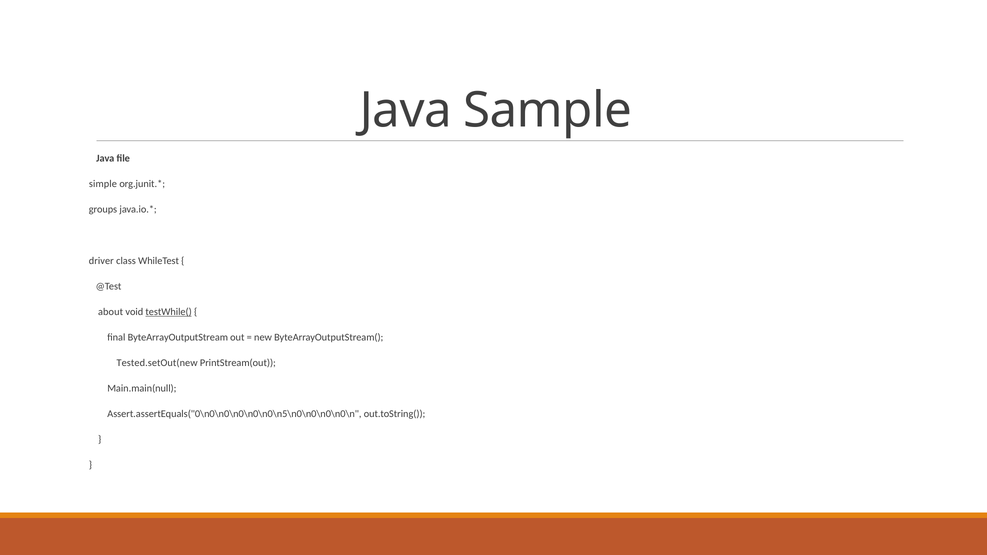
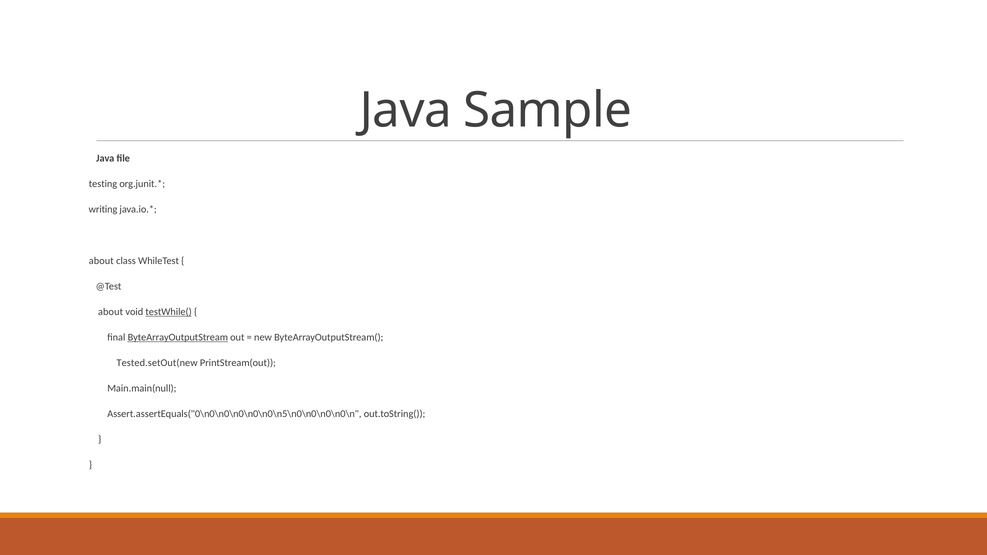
simple: simple -> testing
groups: groups -> writing
driver at (101, 261): driver -> about
ByteArrayOutputStream underline: none -> present
